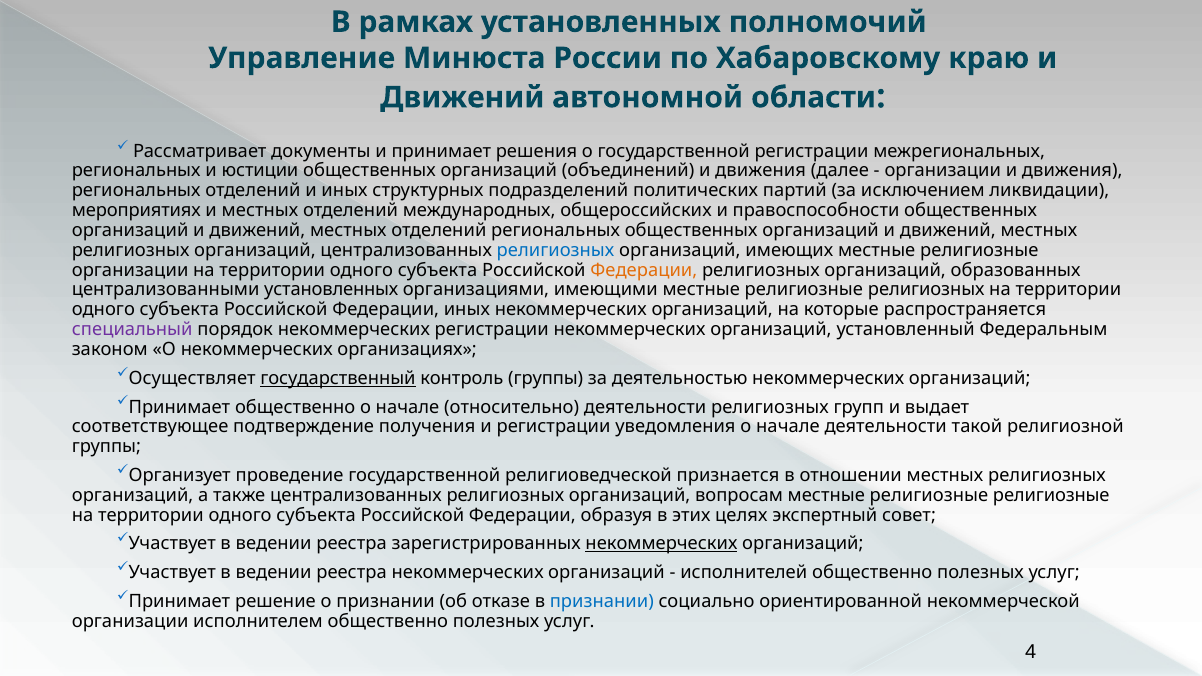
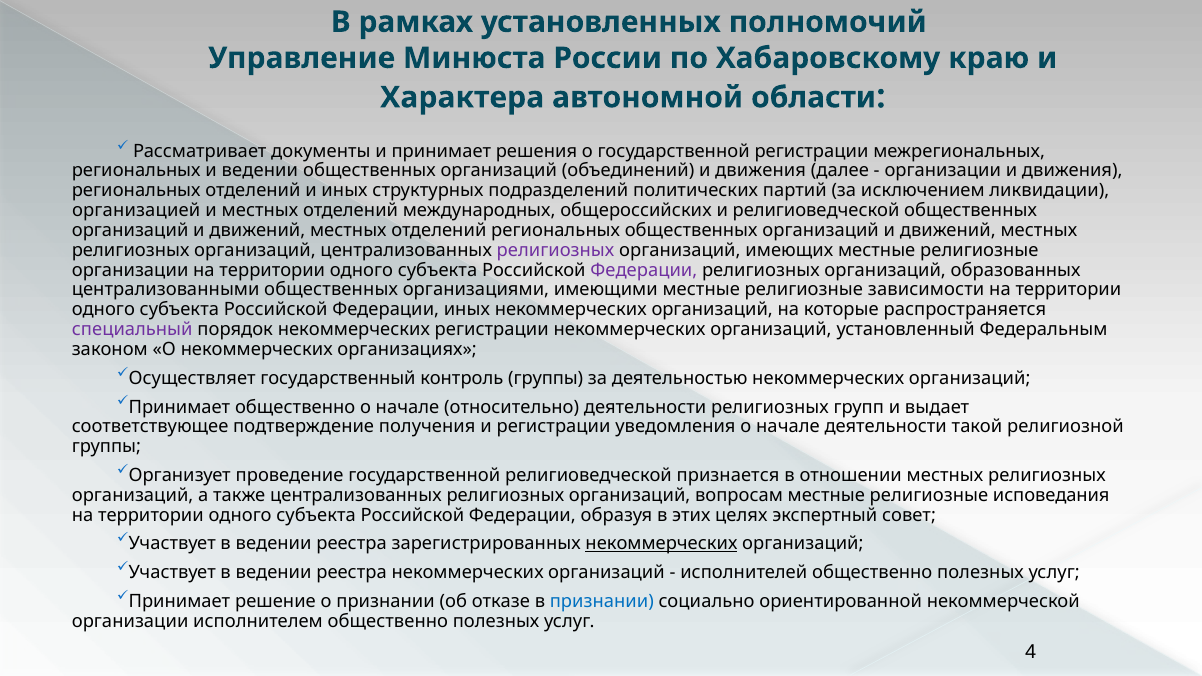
Движений at (462, 98): Движений -> Характера
и юстиции: юстиции -> ведении
мероприятиях: мероприятиях -> организацией
и правоспособности: правоспособности -> религиоведческой
религиозных at (556, 250) colour: blue -> purple
Федерации at (644, 270) colour: orange -> purple
централизованными установленных: установленных -> общественных
религиозные религиозных: религиозных -> зависимости
государственный underline: present -> none
религиозные религиозные: религиозные -> исповедания
